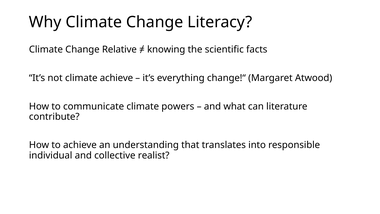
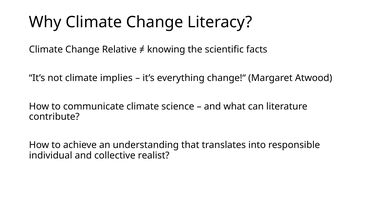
climate achieve: achieve -> implies
powers: powers -> science
